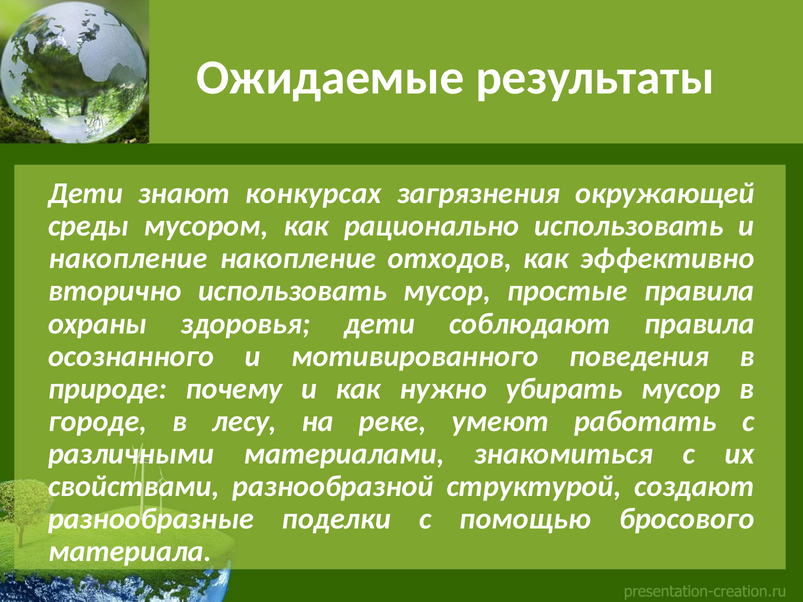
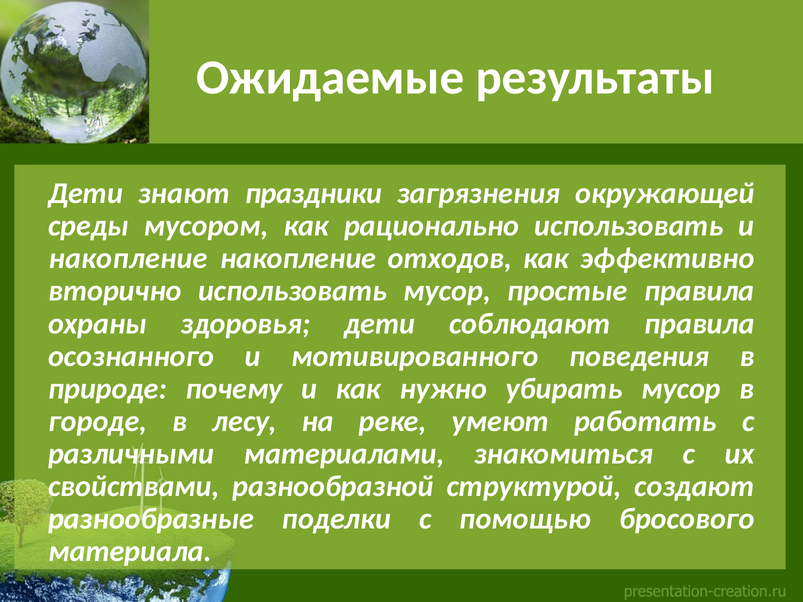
конкурсах: конкурсах -> праздники
